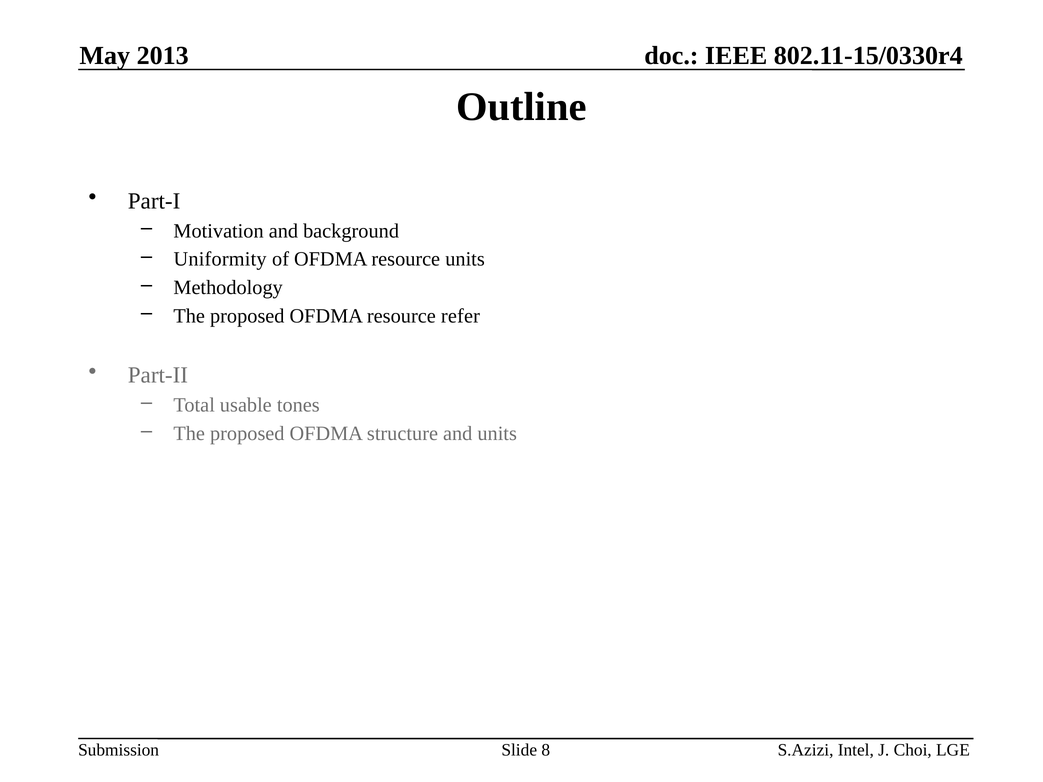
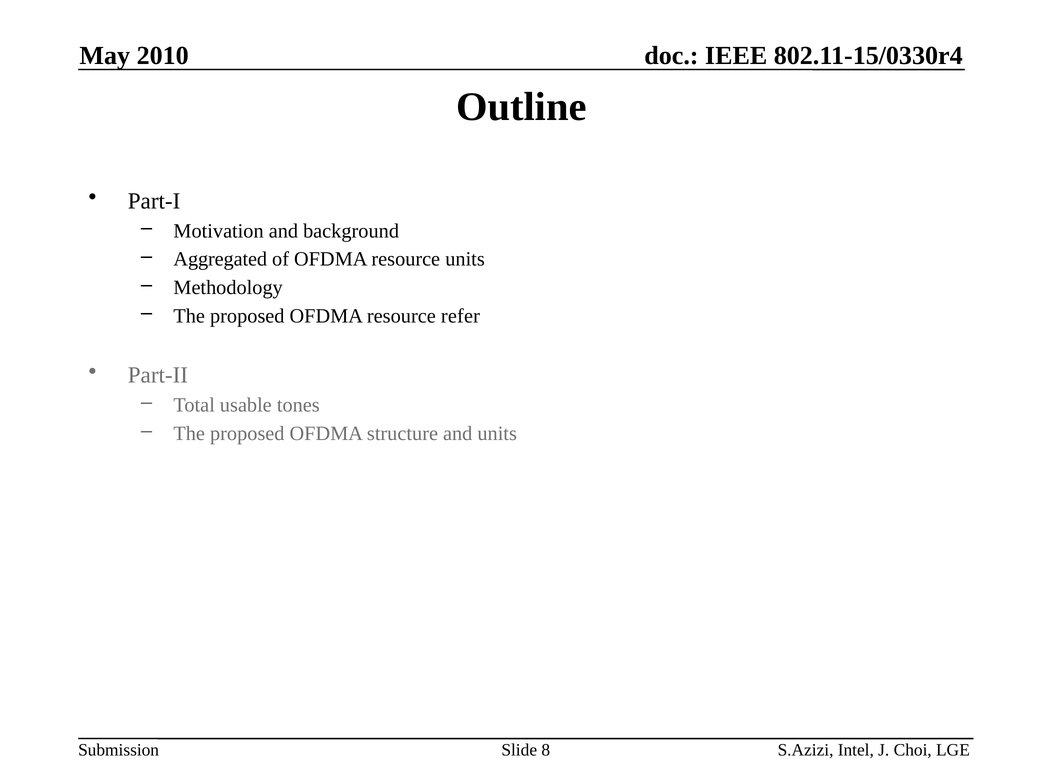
2013: 2013 -> 2010
Uniformity: Uniformity -> Aggregated
